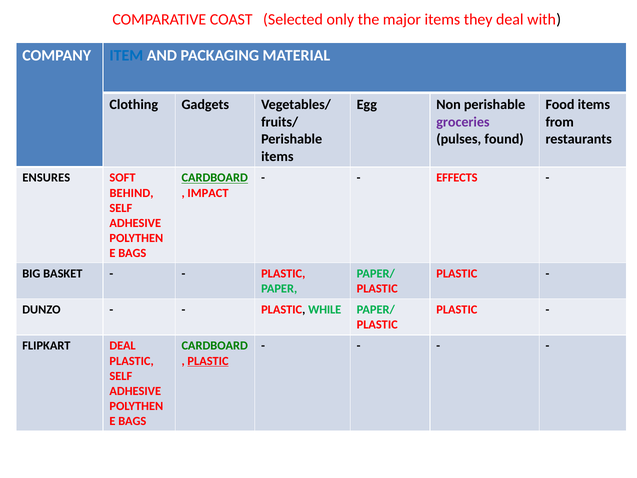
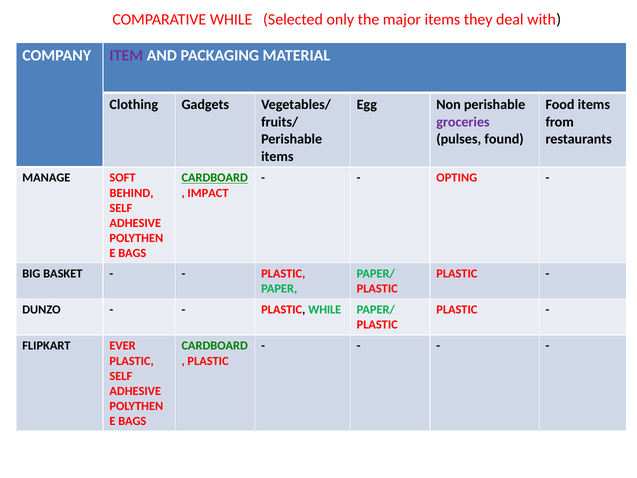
COMPARATIVE COAST: COAST -> WHILE
ITEM colour: blue -> purple
ENSURES: ENSURES -> MANAGE
EFFECTS: EFFECTS -> OPTING
FLIPKART DEAL: DEAL -> EVER
PLASTIC at (208, 361) underline: present -> none
